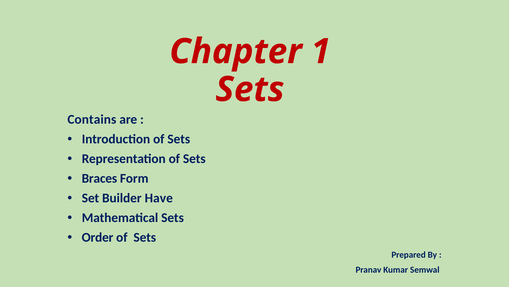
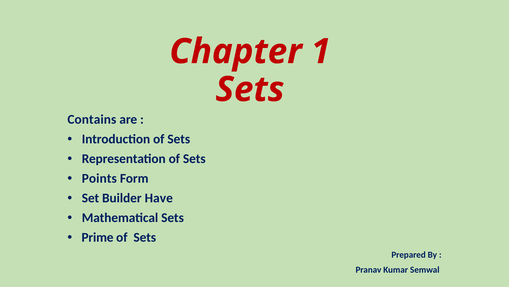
Braces: Braces -> Points
Order: Order -> Prime
